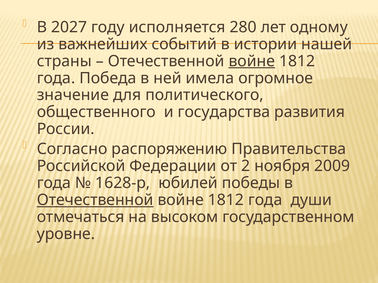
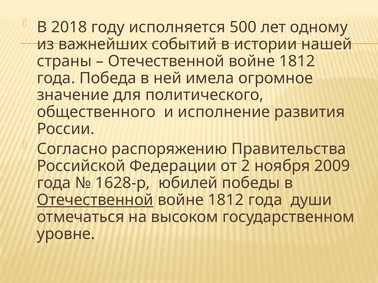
2027: 2027 -> 2018
280: 280 -> 500
войне at (252, 61) underline: present -> none
государства: государства -> исполнение
